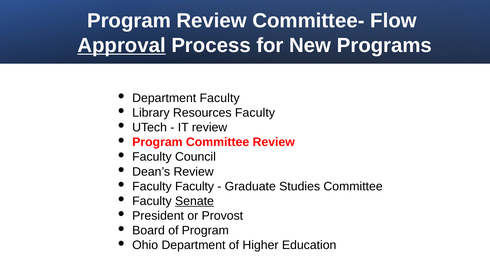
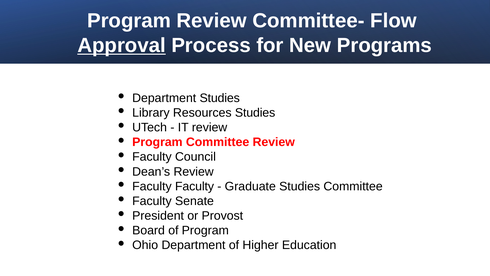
Department Faculty: Faculty -> Studies
Resources Faculty: Faculty -> Studies
Senate underline: present -> none
